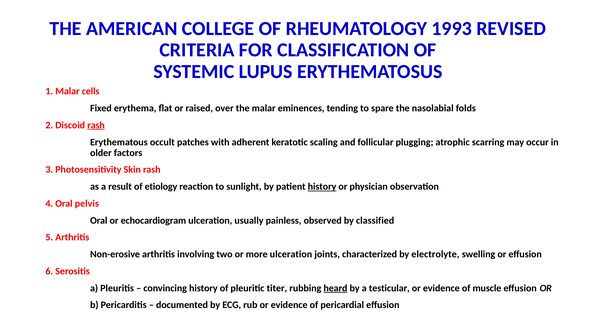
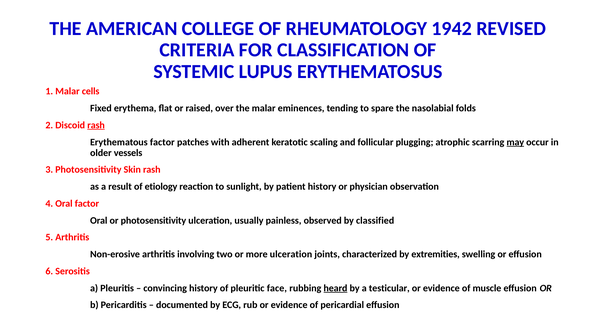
1993: 1993 -> 1942
Erythematous occult: occult -> factor
may underline: none -> present
factors: factors -> vessels
history at (322, 187) underline: present -> none
Oral pelvis: pelvis -> factor
or echocardiogram: echocardiogram -> photosensitivity
electrolyte: electrolyte -> extremities
titer: titer -> face
